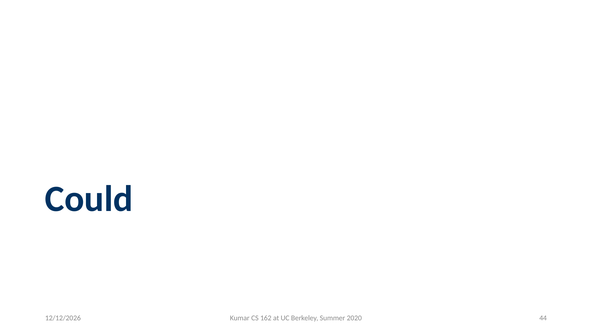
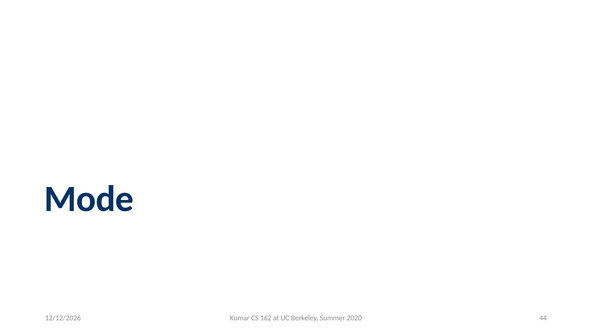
Could: Could -> Mode
